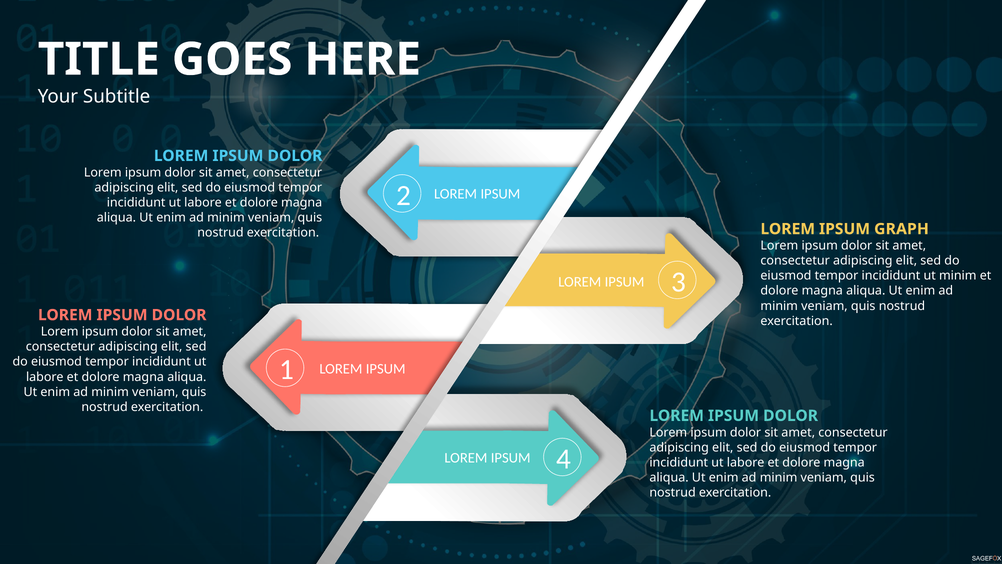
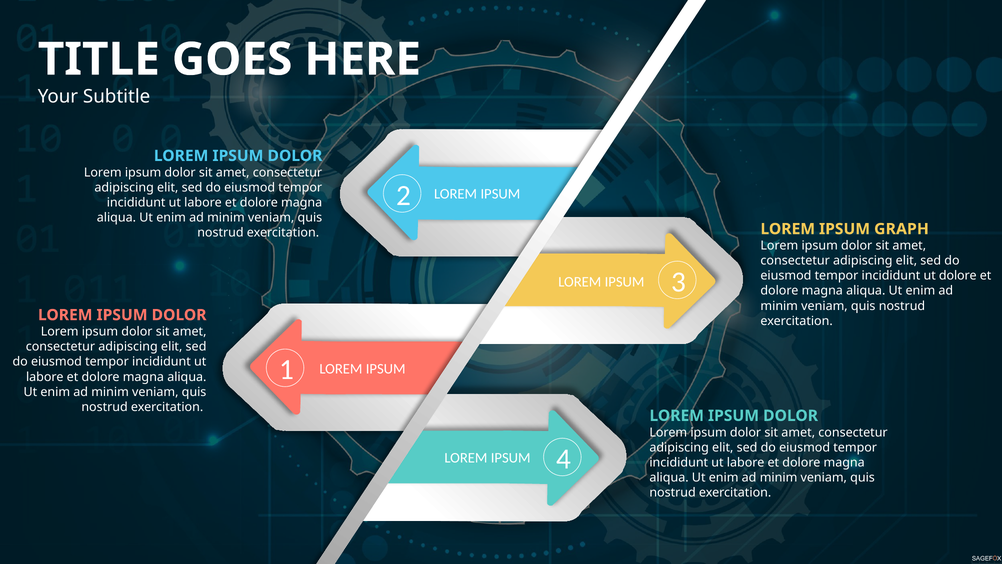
ut minim: minim -> dolore
